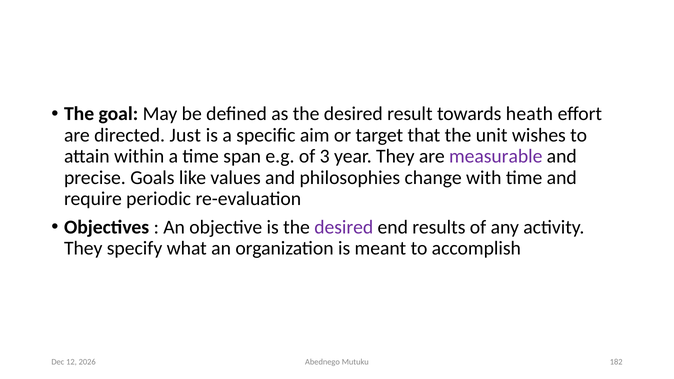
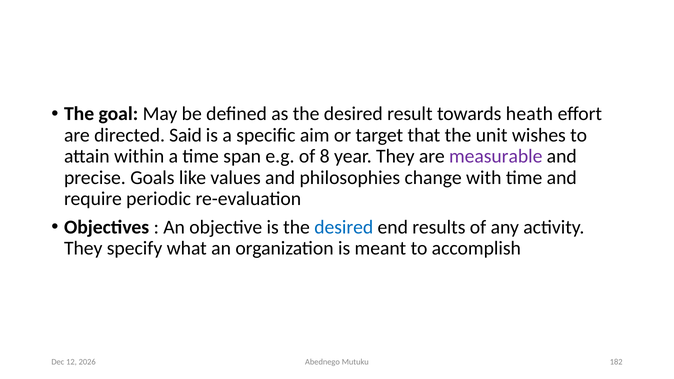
Just: Just -> Said
3: 3 -> 8
desired at (344, 227) colour: purple -> blue
